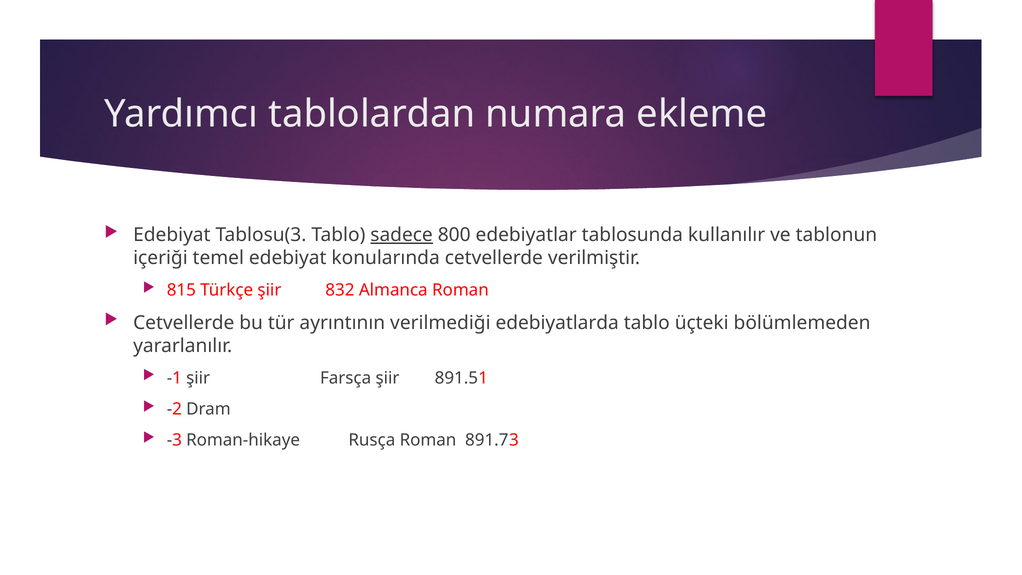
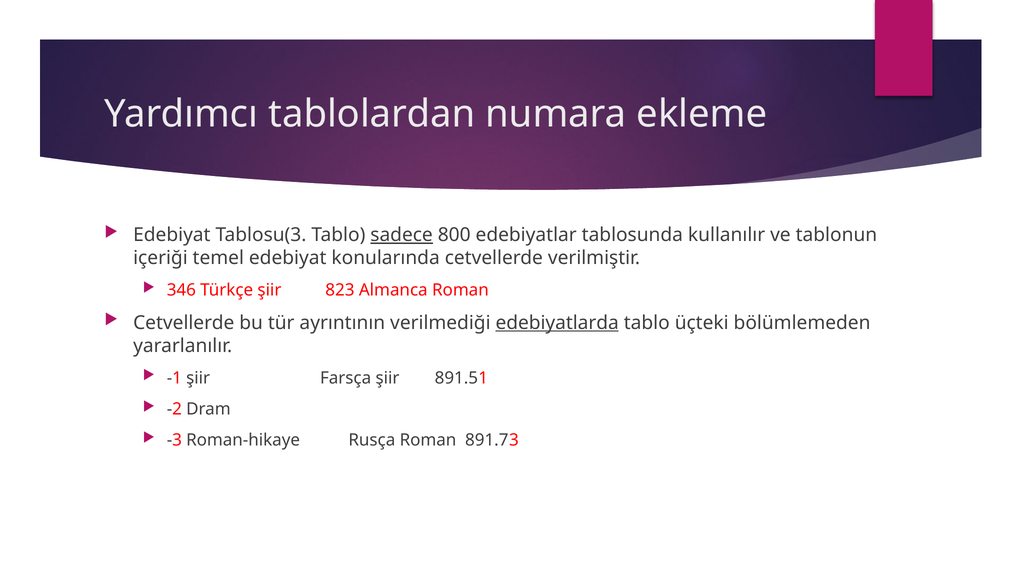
815: 815 -> 346
832: 832 -> 823
edebiyatlarda underline: none -> present
